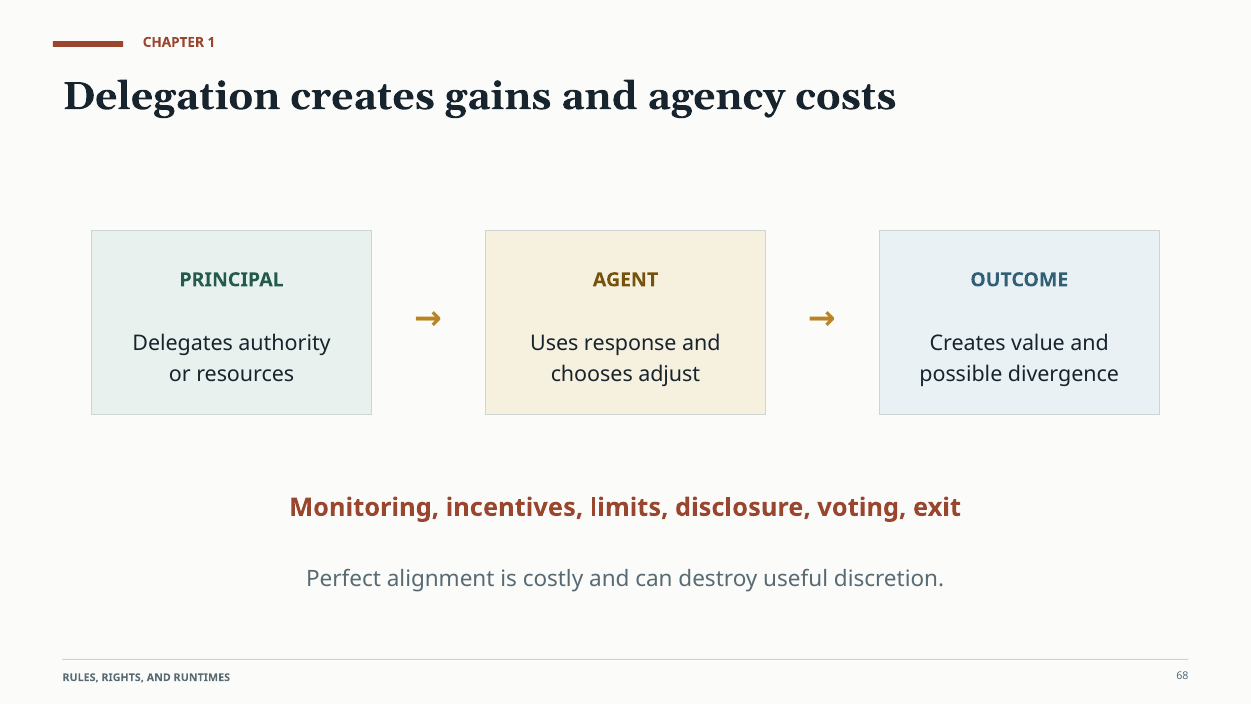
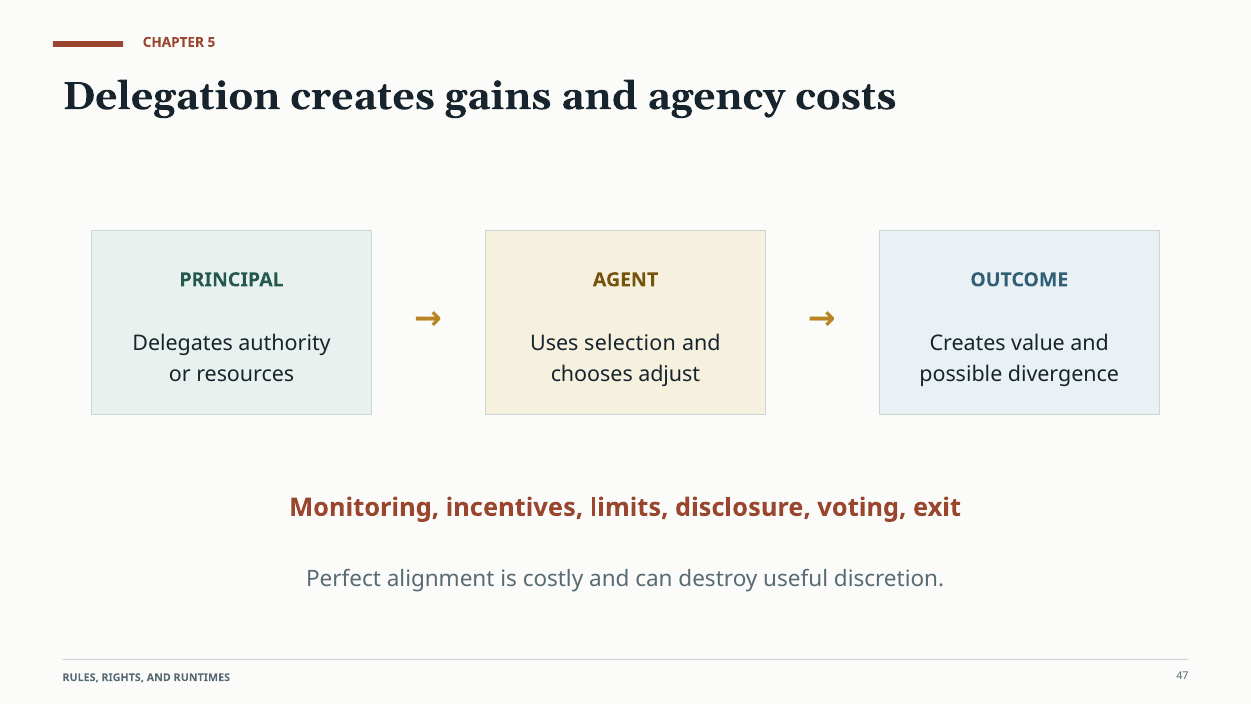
1: 1 -> 5
response: response -> selection
68: 68 -> 47
